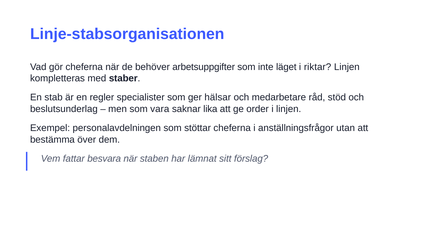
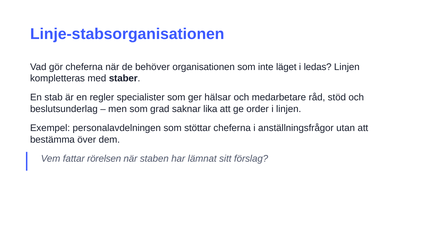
arbetsuppgifter: arbetsuppgifter -> organisationen
riktar: riktar -> ledas
vara: vara -> grad
besvara: besvara -> rörelsen
